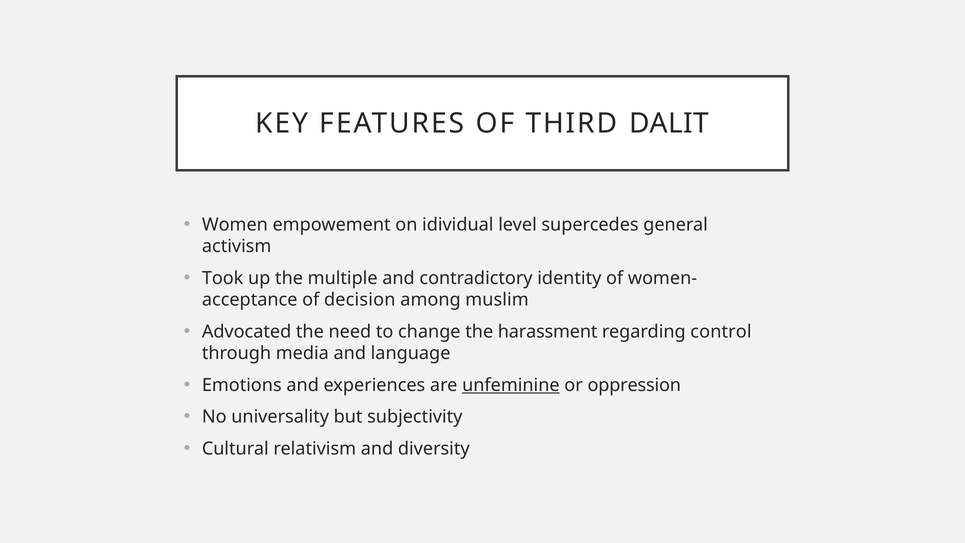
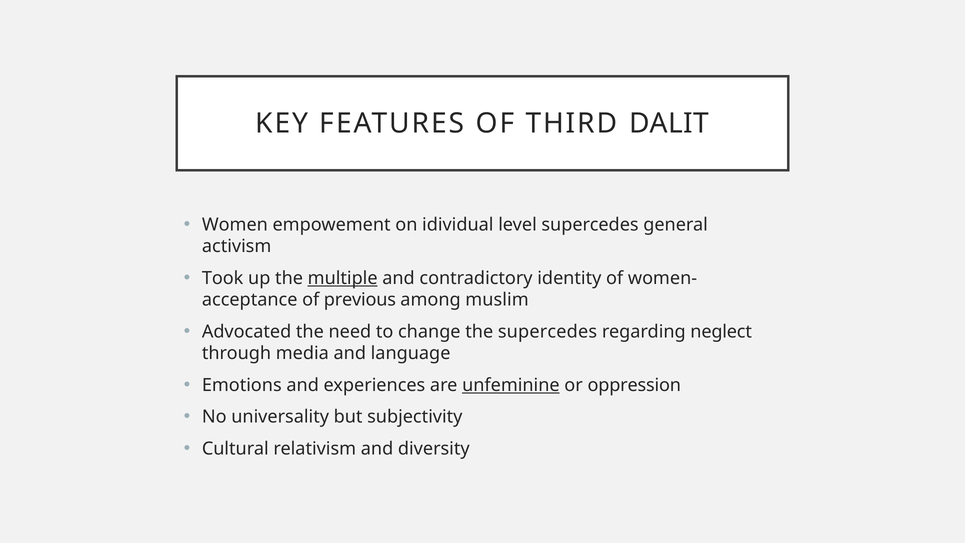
multiple underline: none -> present
decision: decision -> previous
the harassment: harassment -> supercedes
control: control -> neglect
